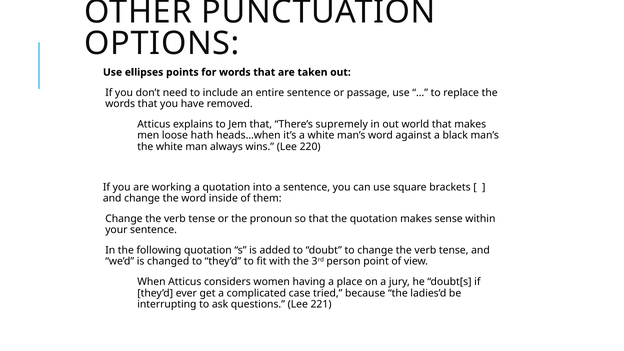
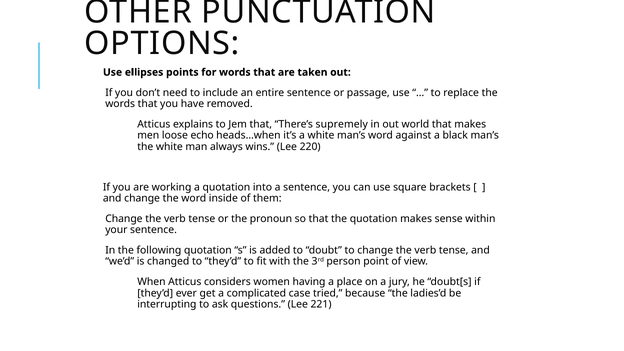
hath: hath -> echo
